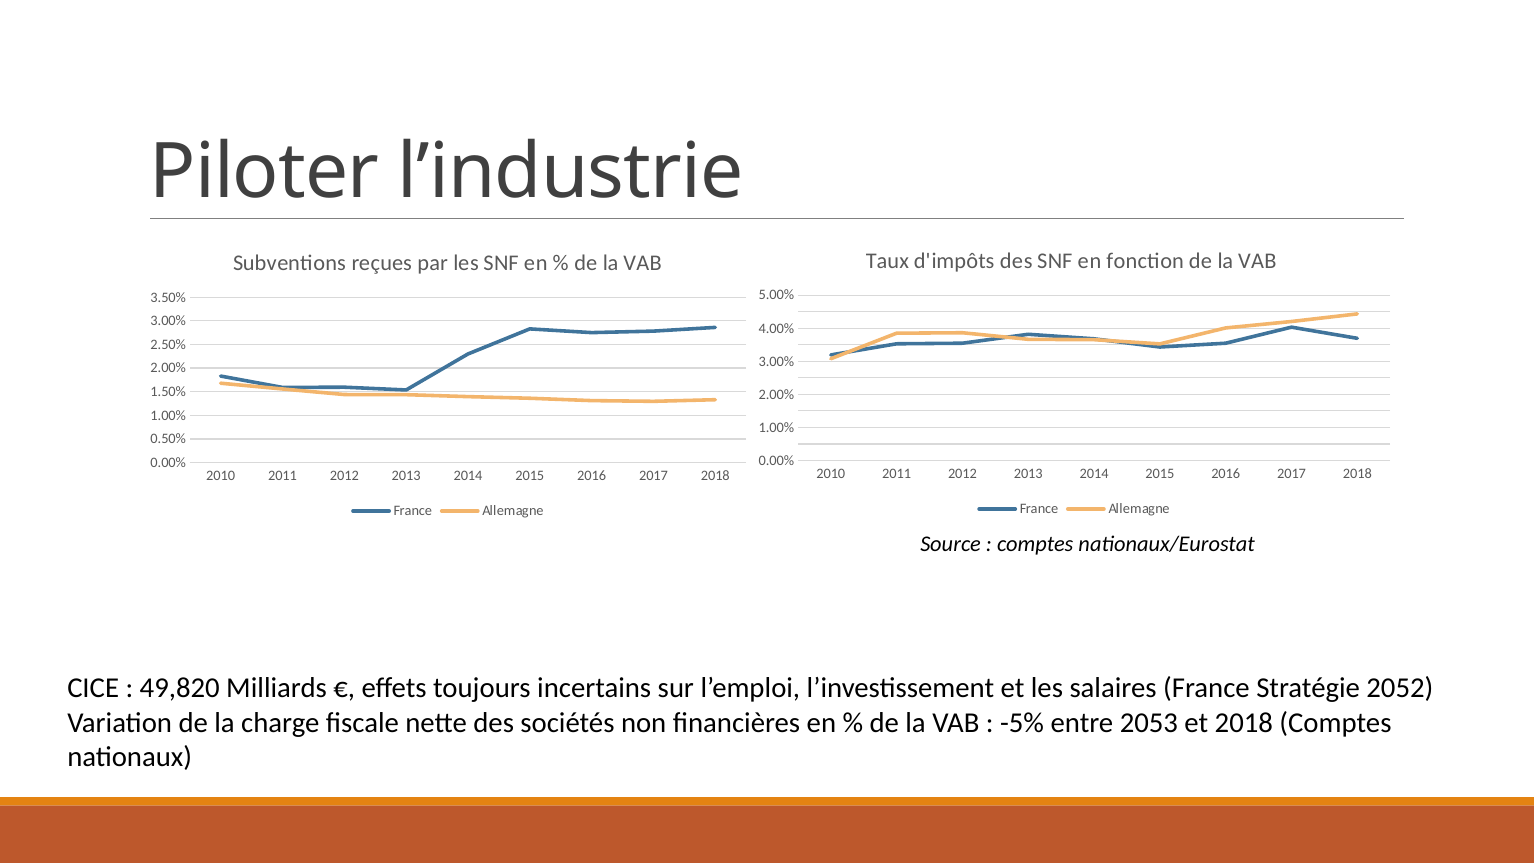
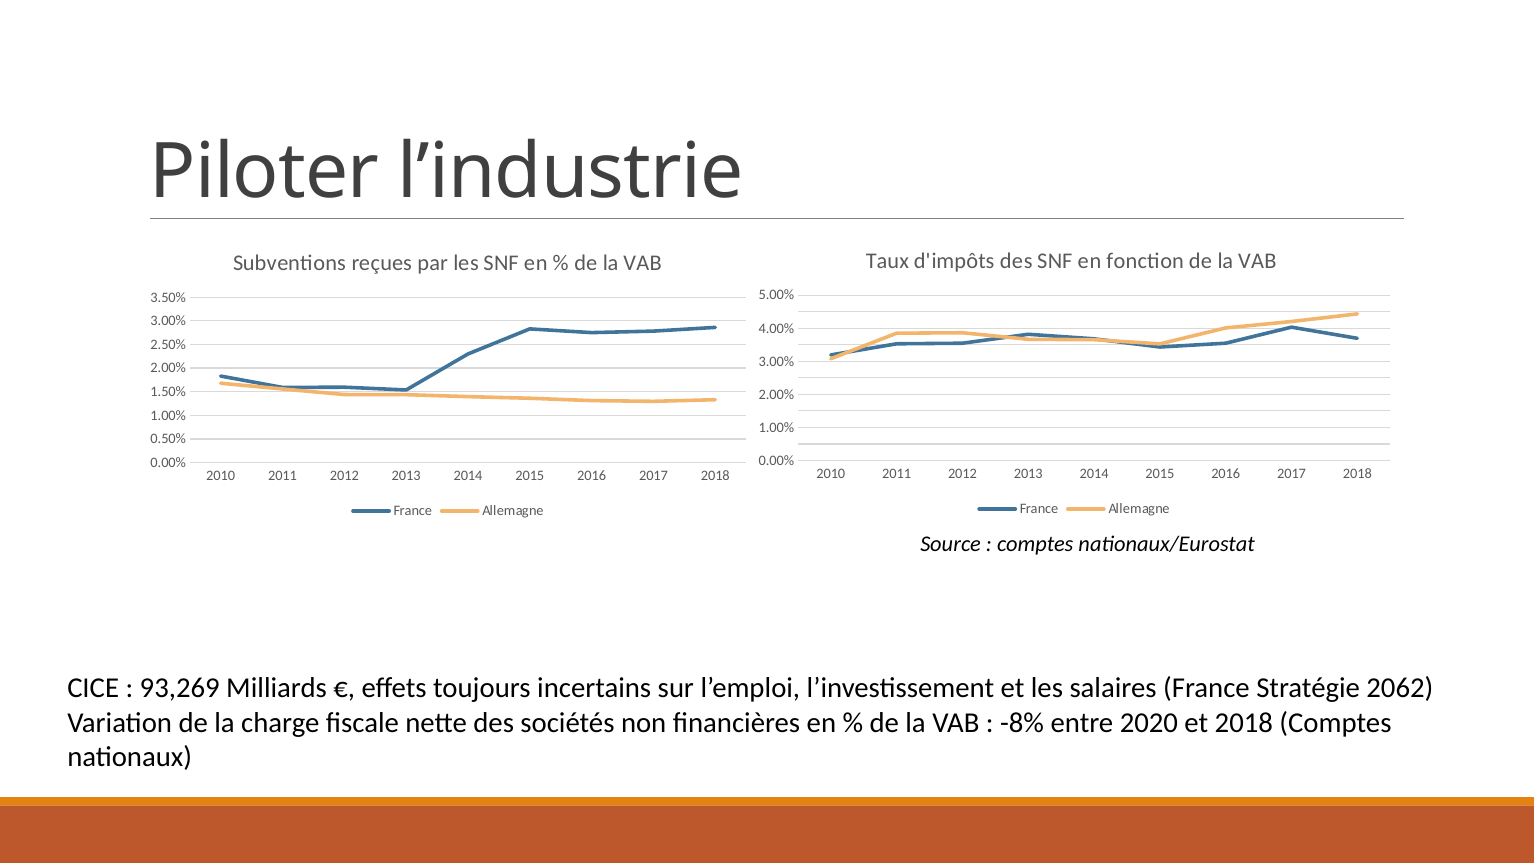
49,820: 49,820 -> 93,269
2052: 2052 -> 2062
-5%: -5% -> -8%
2053: 2053 -> 2020
